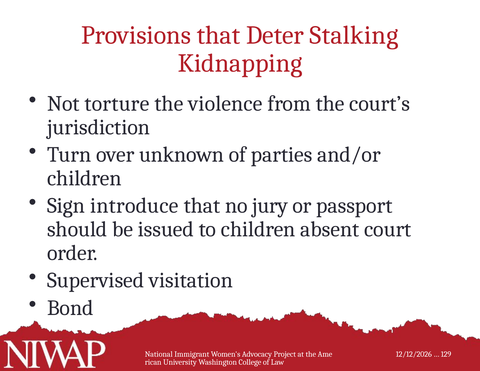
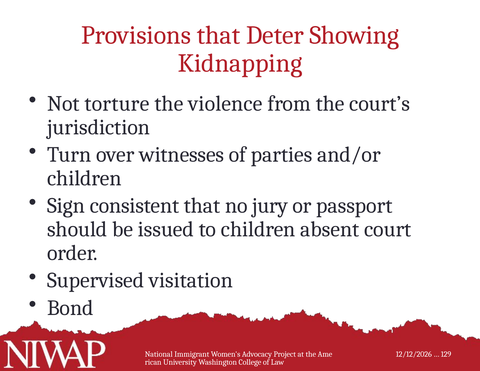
Stalking: Stalking -> Showing
unknown: unknown -> witnesses
introduce: introduce -> consistent
